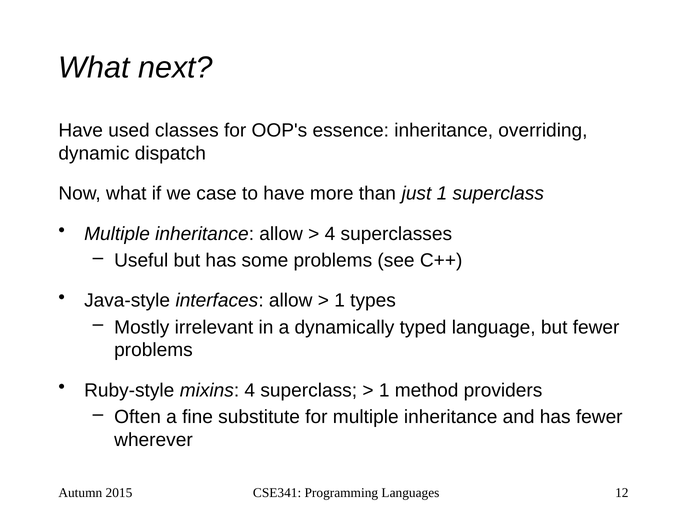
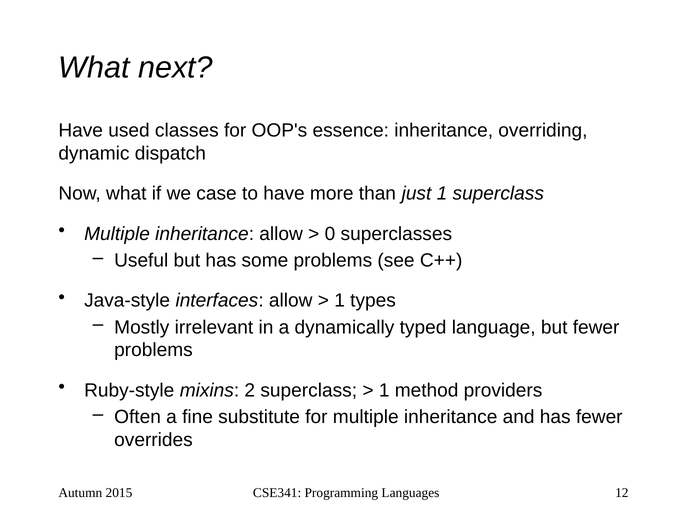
4 at (330, 234): 4 -> 0
mixins 4: 4 -> 2
wherever: wherever -> overrides
